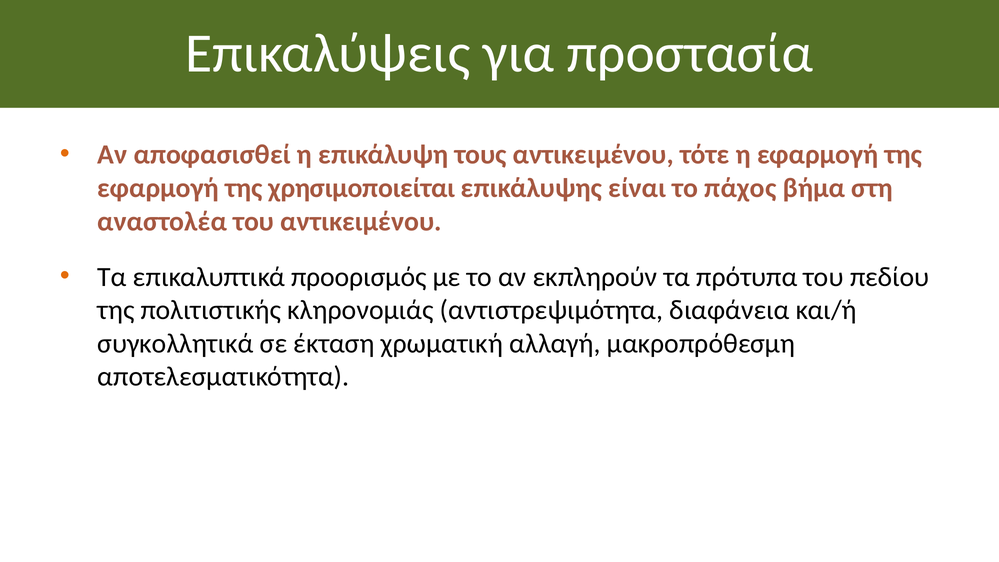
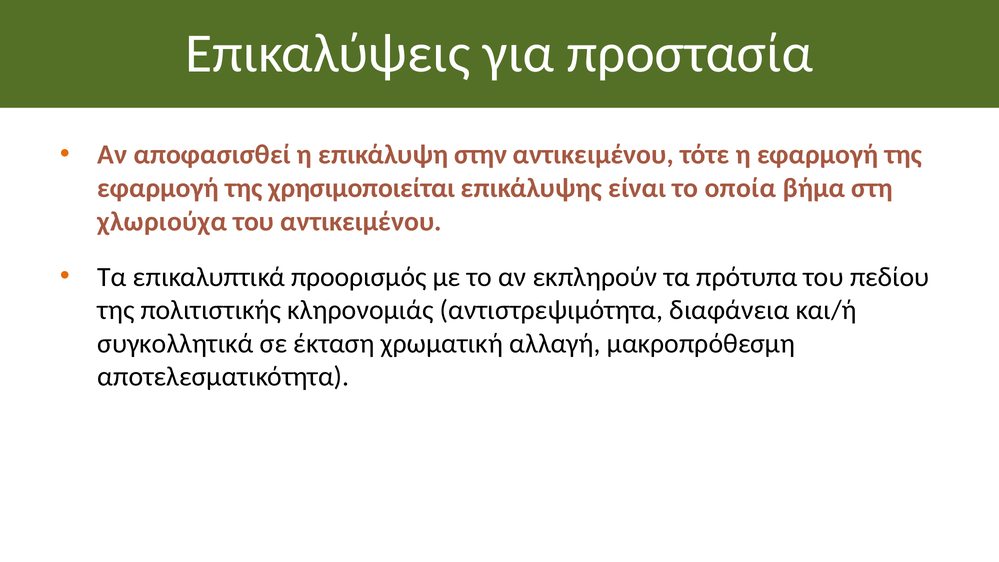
τους: τους -> στην
πάχος: πάχος -> οποία
αναστολέα: αναστολέα -> χλωριούχα
